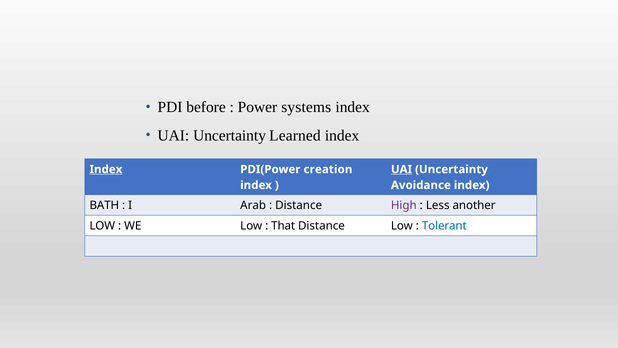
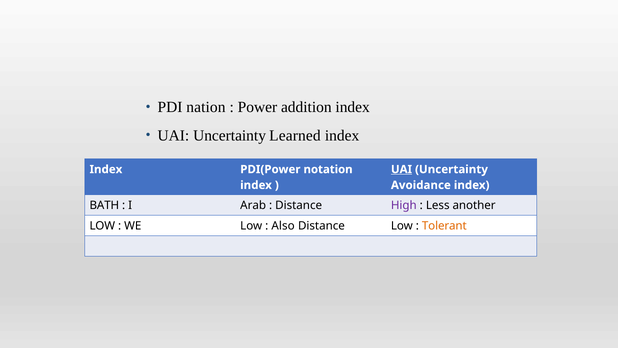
before: before -> nation
systems: systems -> addition
Index at (106, 169) underline: present -> none
creation: creation -> notation
That: That -> Also
Tolerant colour: blue -> orange
